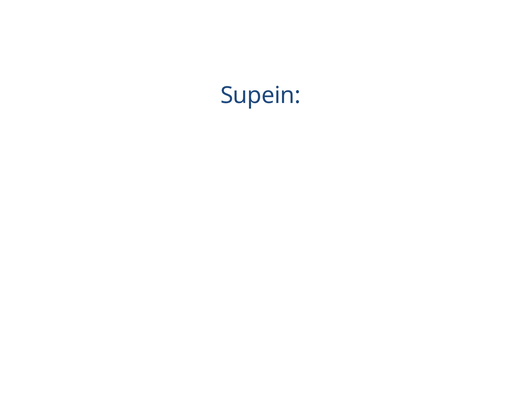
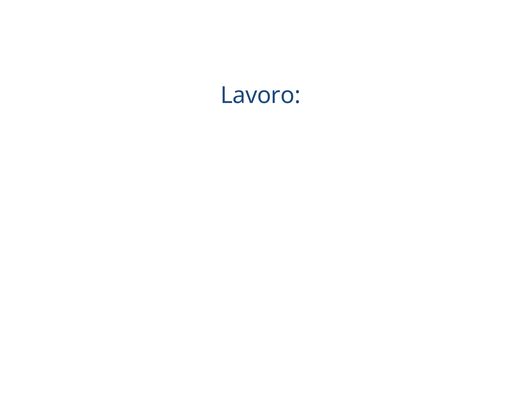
Supein: Supein -> Lavoro
